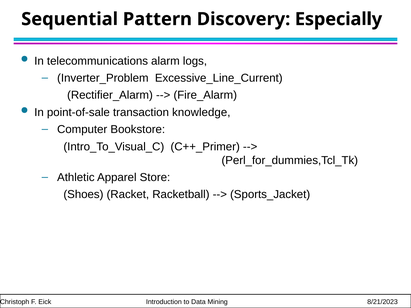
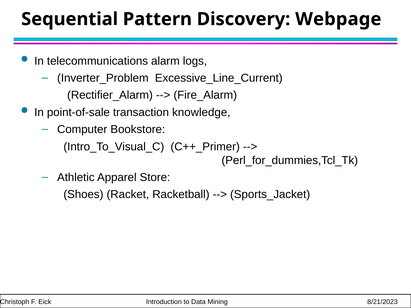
Especially: Especially -> Webpage
